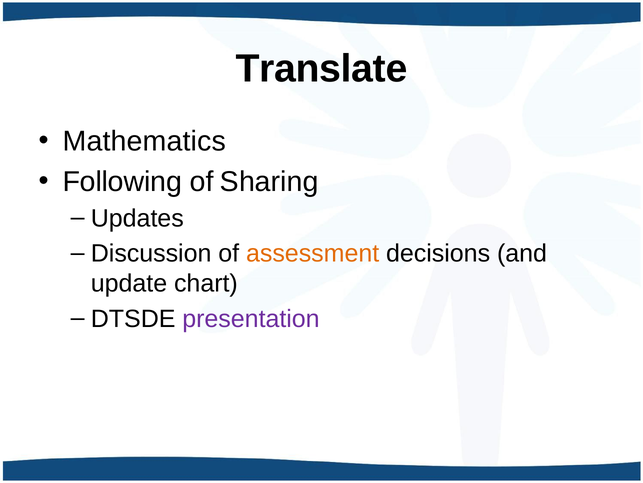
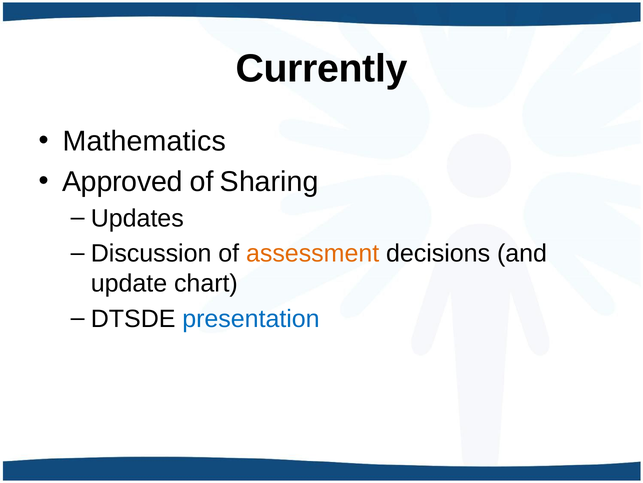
Translate: Translate -> Currently
Following: Following -> Approved
presentation colour: purple -> blue
